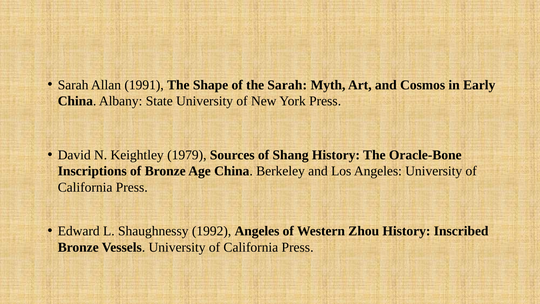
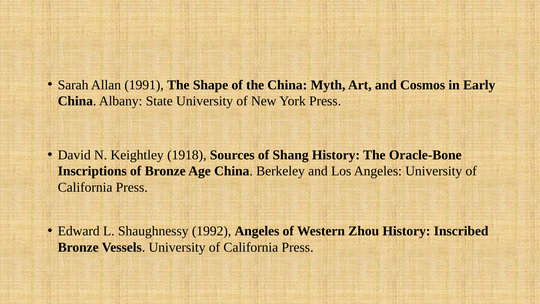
the Sarah: Sarah -> China
1979: 1979 -> 1918
